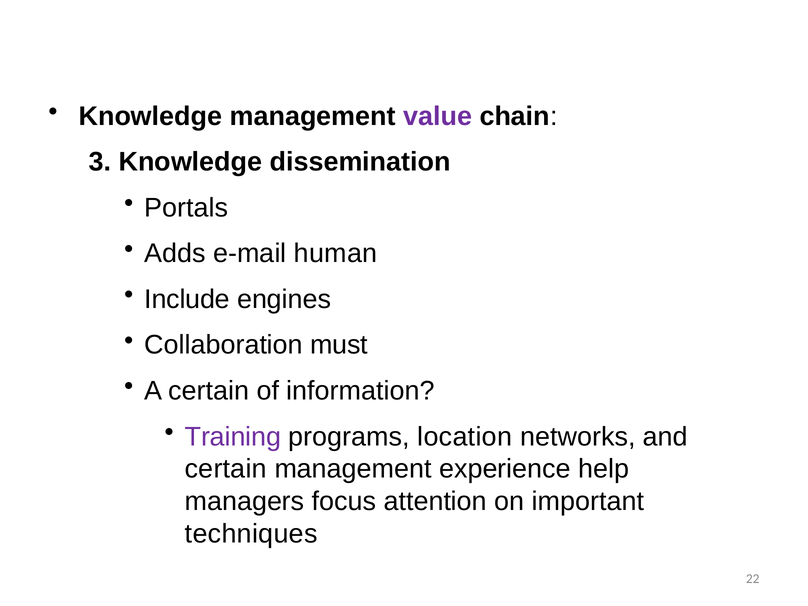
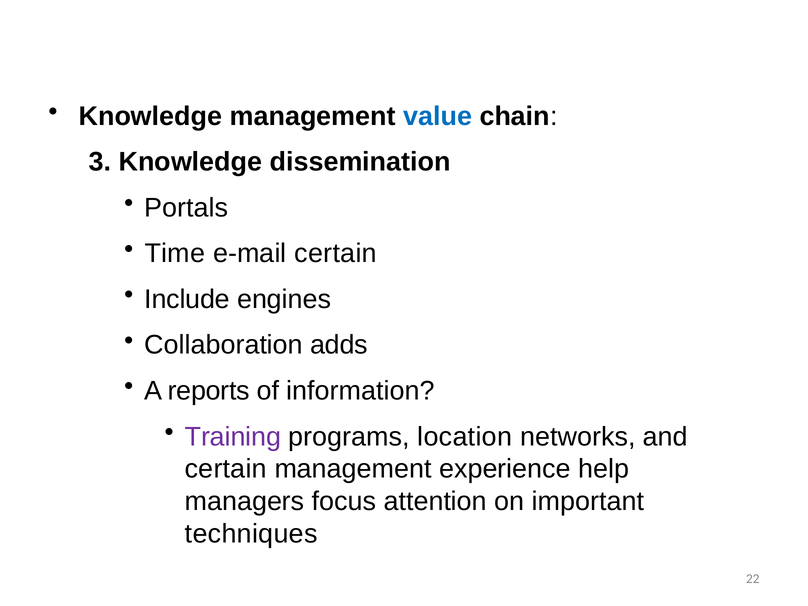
value colour: purple -> blue
Adds: Adds -> Time
e-mail human: human -> certain
must: must -> adds
A certain: certain -> reports
